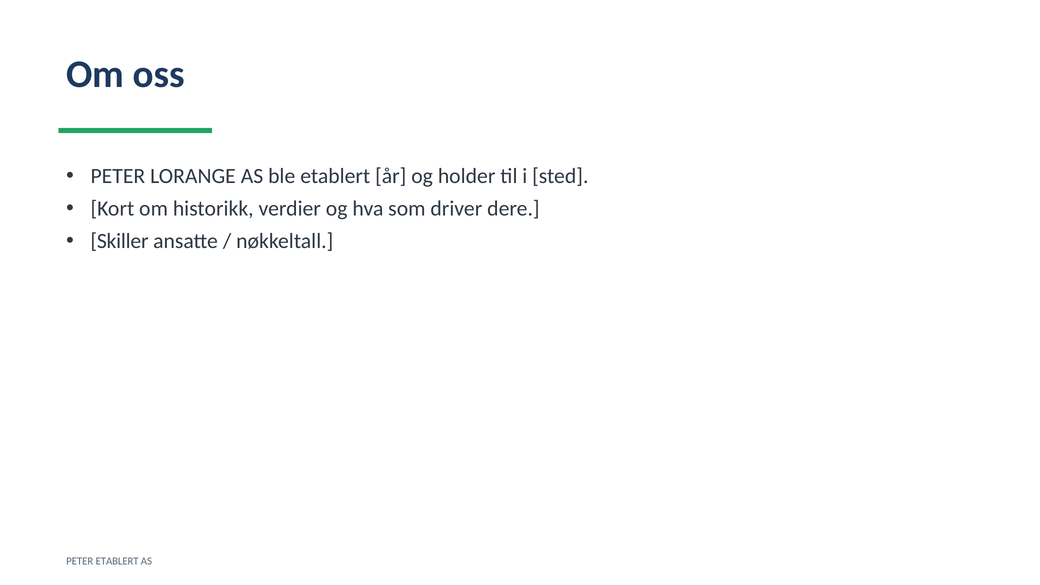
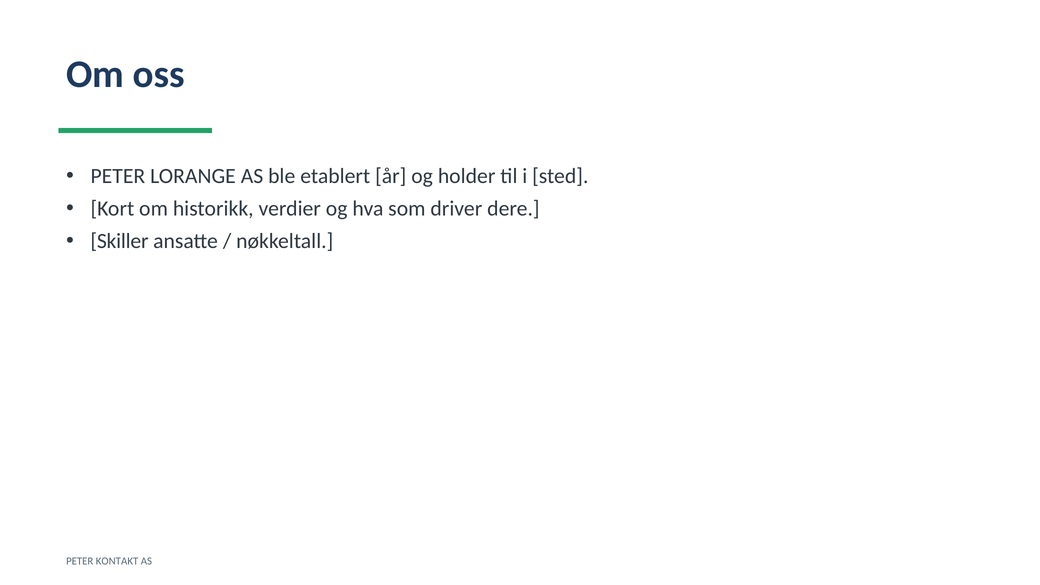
PETER ETABLERT: ETABLERT -> KONTAKT
